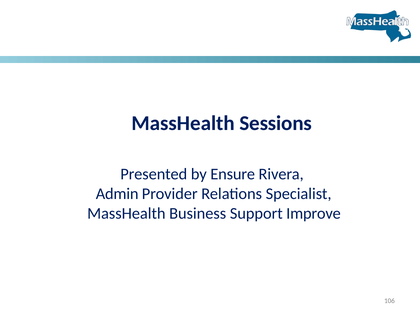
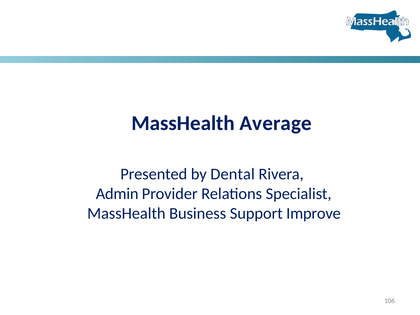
Sessions: Sessions -> Average
Ensure: Ensure -> Dental
